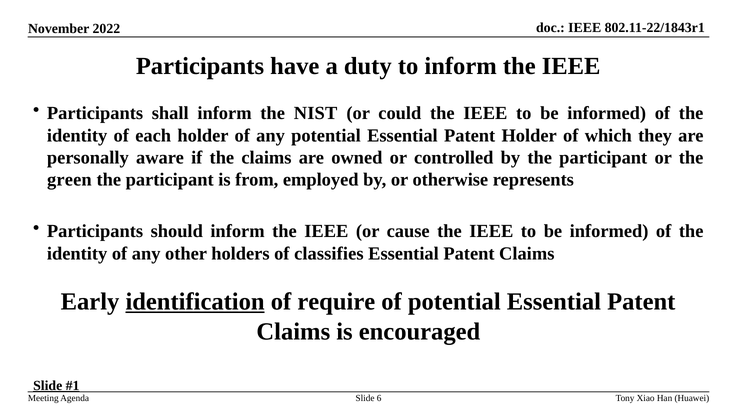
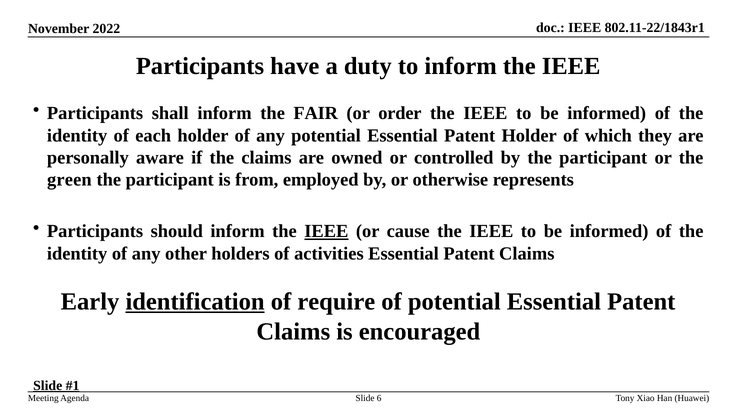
NIST: NIST -> FAIR
could: could -> order
IEEE at (326, 231) underline: none -> present
classifies: classifies -> activities
